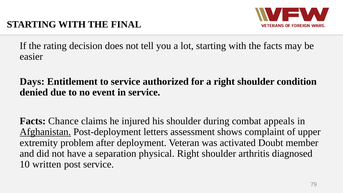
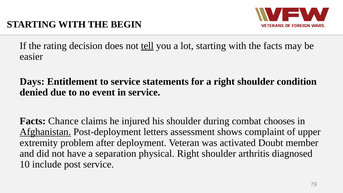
FINAL: FINAL -> BEGIN
tell underline: none -> present
authorized: authorized -> statements
appeals: appeals -> chooses
written: written -> include
